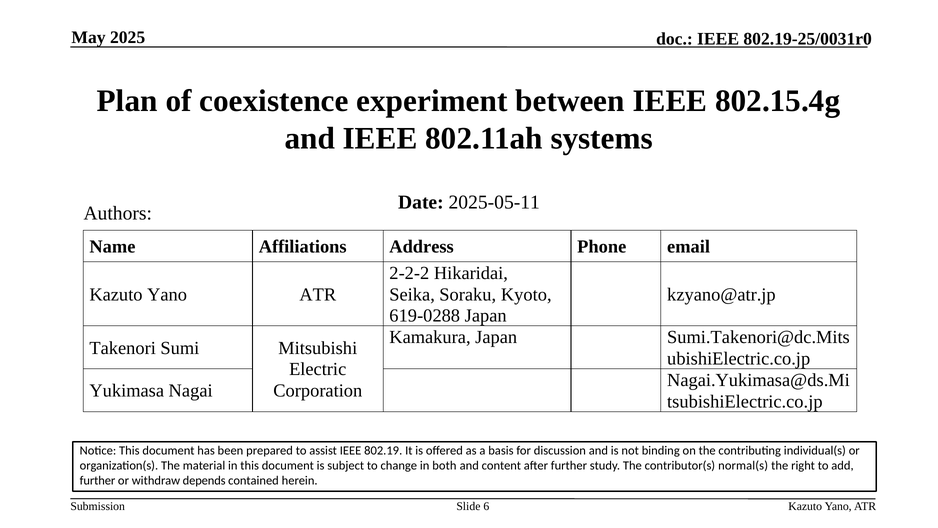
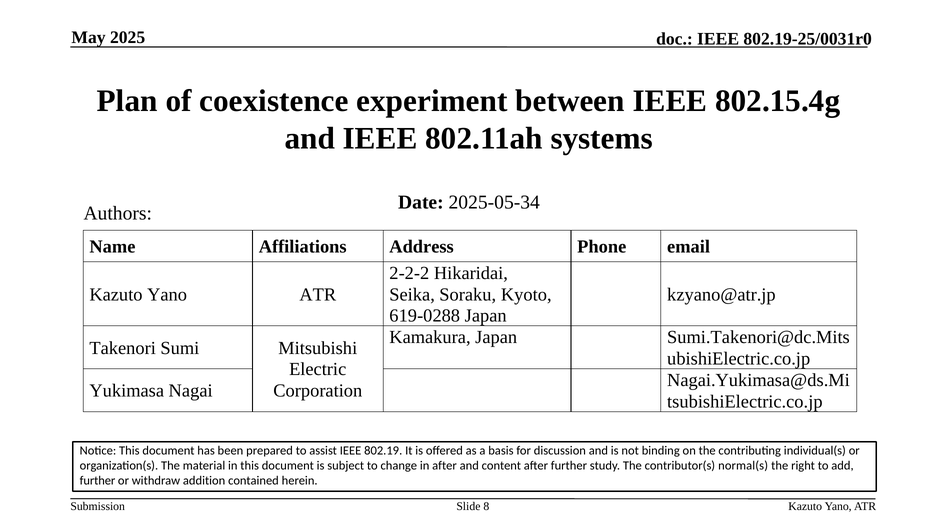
2025-05-11: 2025-05-11 -> 2025-05-34
in both: both -> after
depends: depends -> addition
6: 6 -> 8
